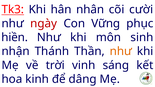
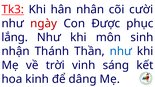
Vững: Vững -> Được
hiền: hiền -> lắng
như at (121, 51) colour: orange -> blue
